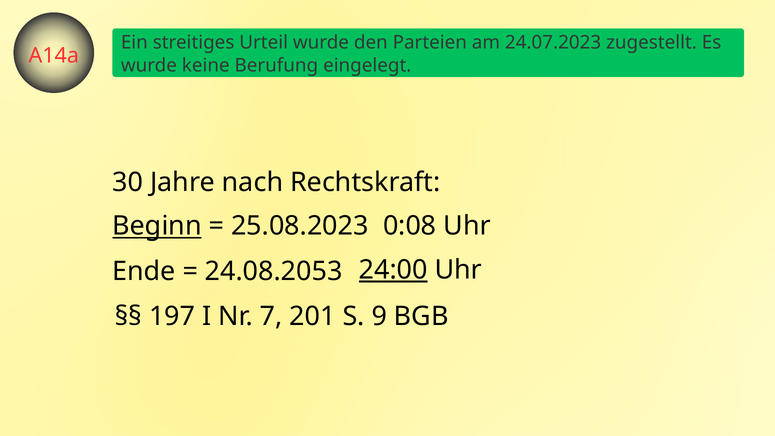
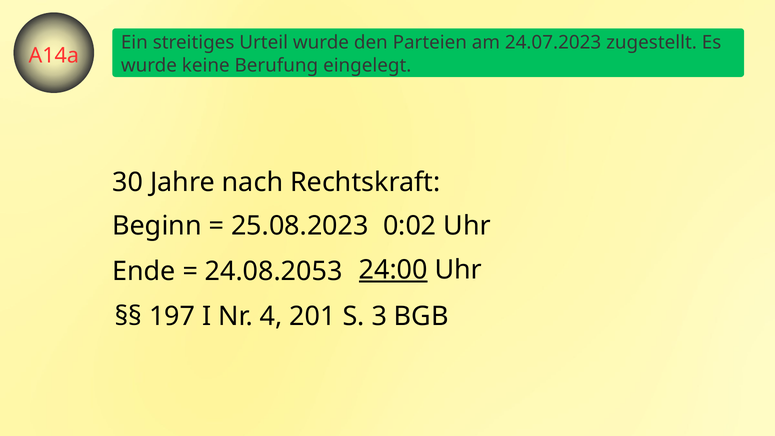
Beginn underline: present -> none
0:08: 0:08 -> 0:02
7: 7 -> 4
9: 9 -> 3
